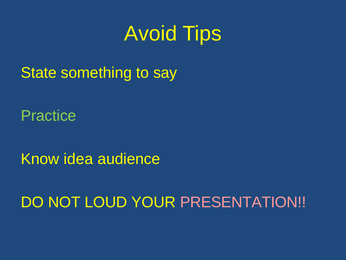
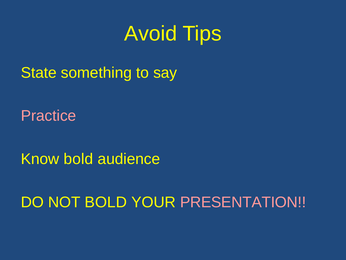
Practice colour: light green -> pink
Know idea: idea -> bold
NOT LOUD: LOUD -> BOLD
